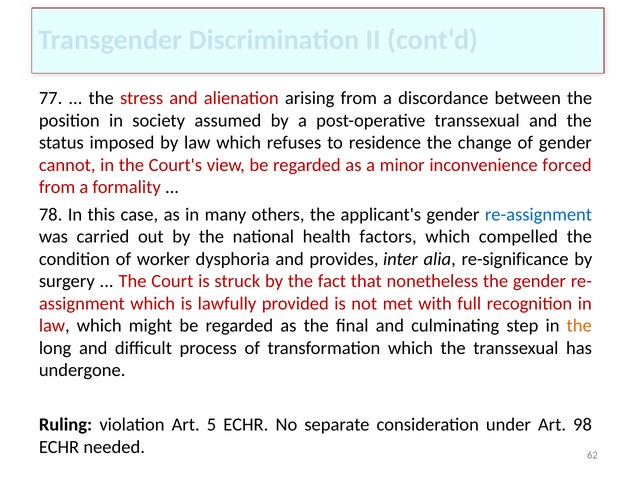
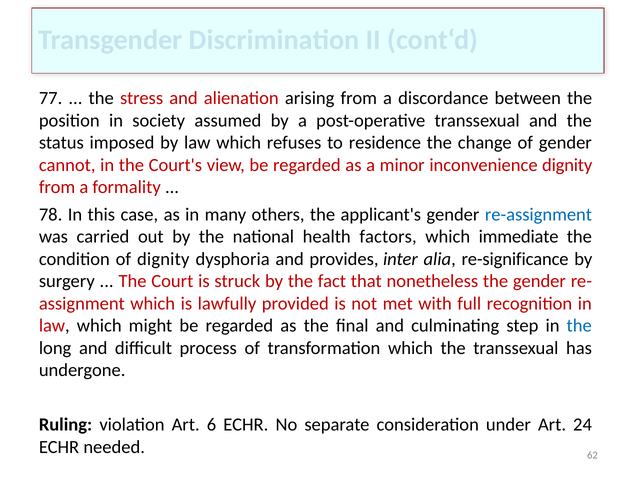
inconvenience forced: forced -> dignity
compelled: compelled -> immediate
of worker: worker -> dignity
the at (579, 326) colour: orange -> blue
5: 5 -> 6
98: 98 -> 24
